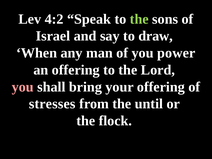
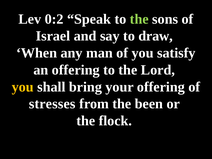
4:2: 4:2 -> 0:2
power: power -> satisfy
you at (23, 87) colour: pink -> yellow
until: until -> been
